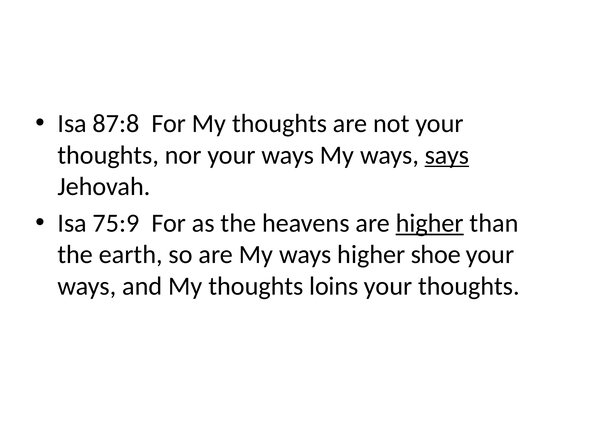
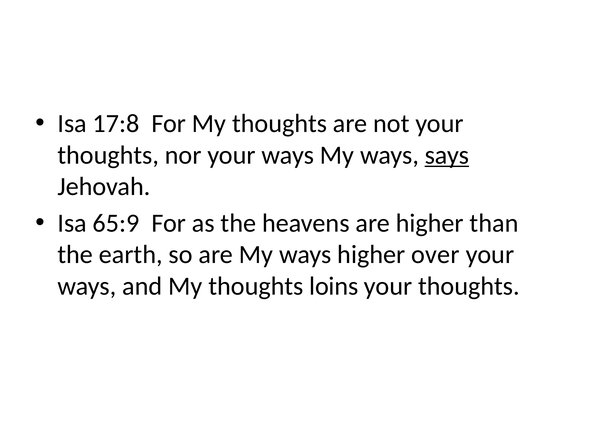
87:8: 87:8 -> 17:8
75:9: 75:9 -> 65:9
higher at (430, 223) underline: present -> none
shoe: shoe -> over
